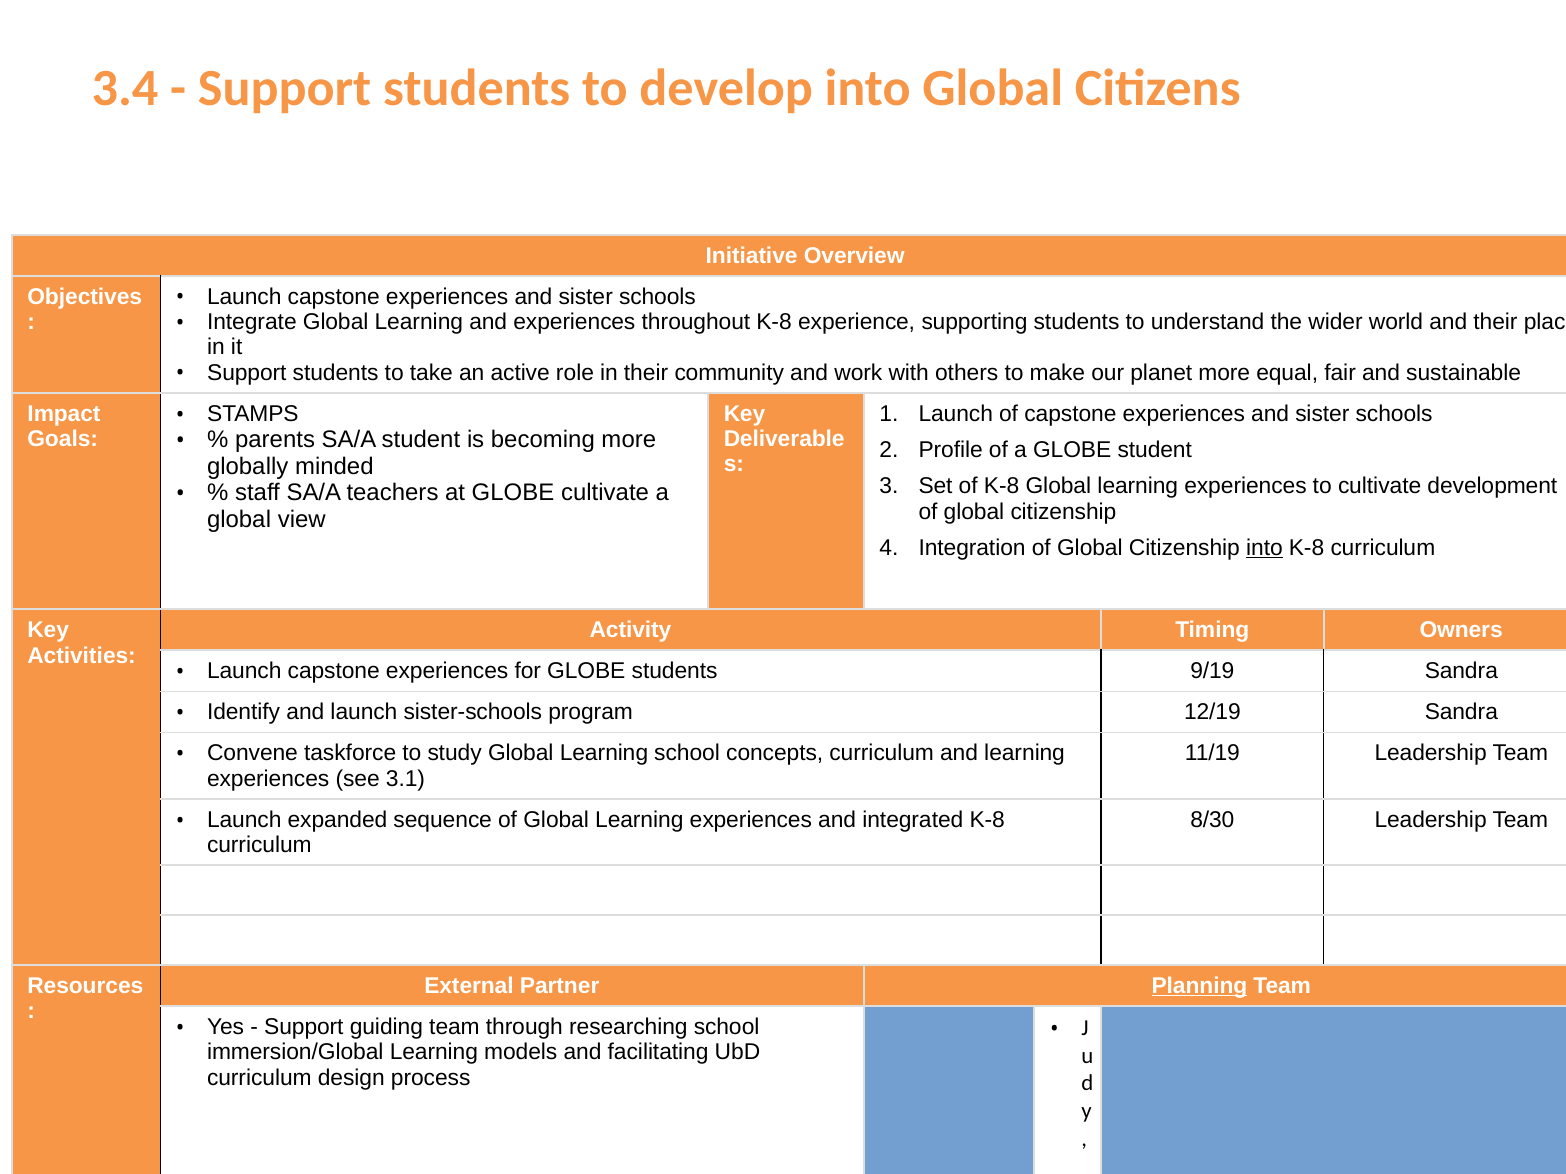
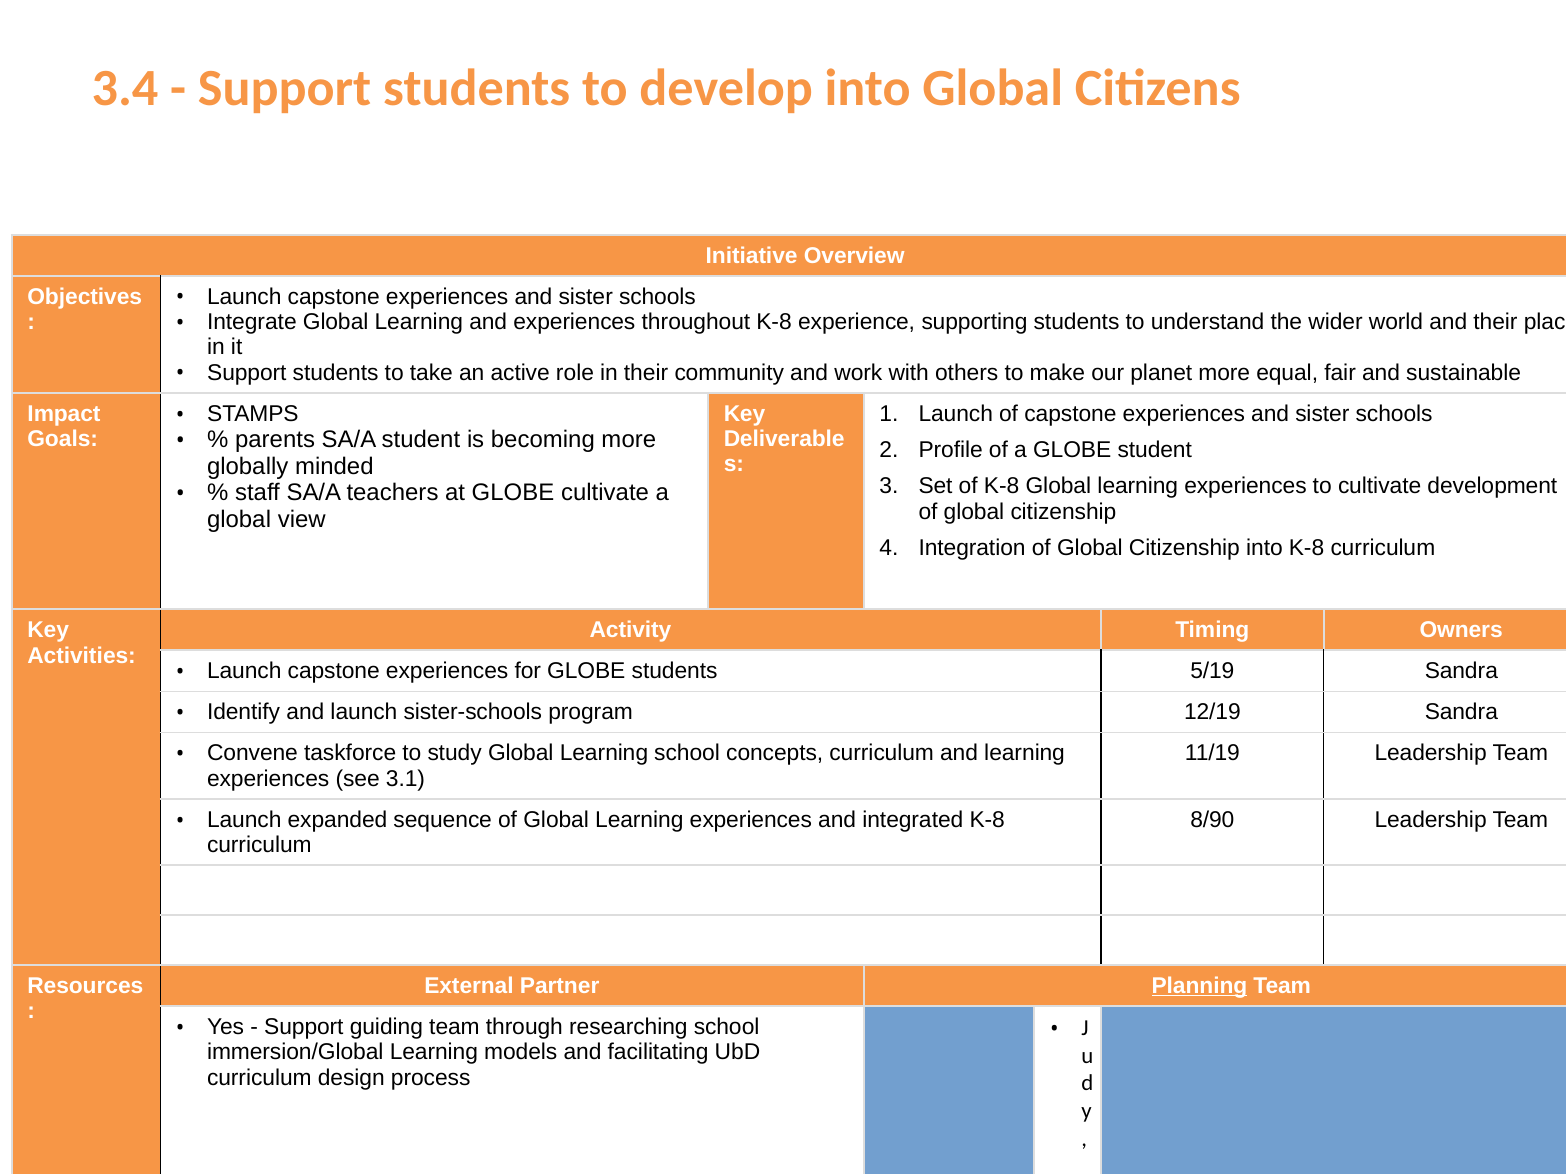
into at (1264, 548) underline: present -> none
9/19: 9/19 -> 5/19
8/30: 8/30 -> 8/90
